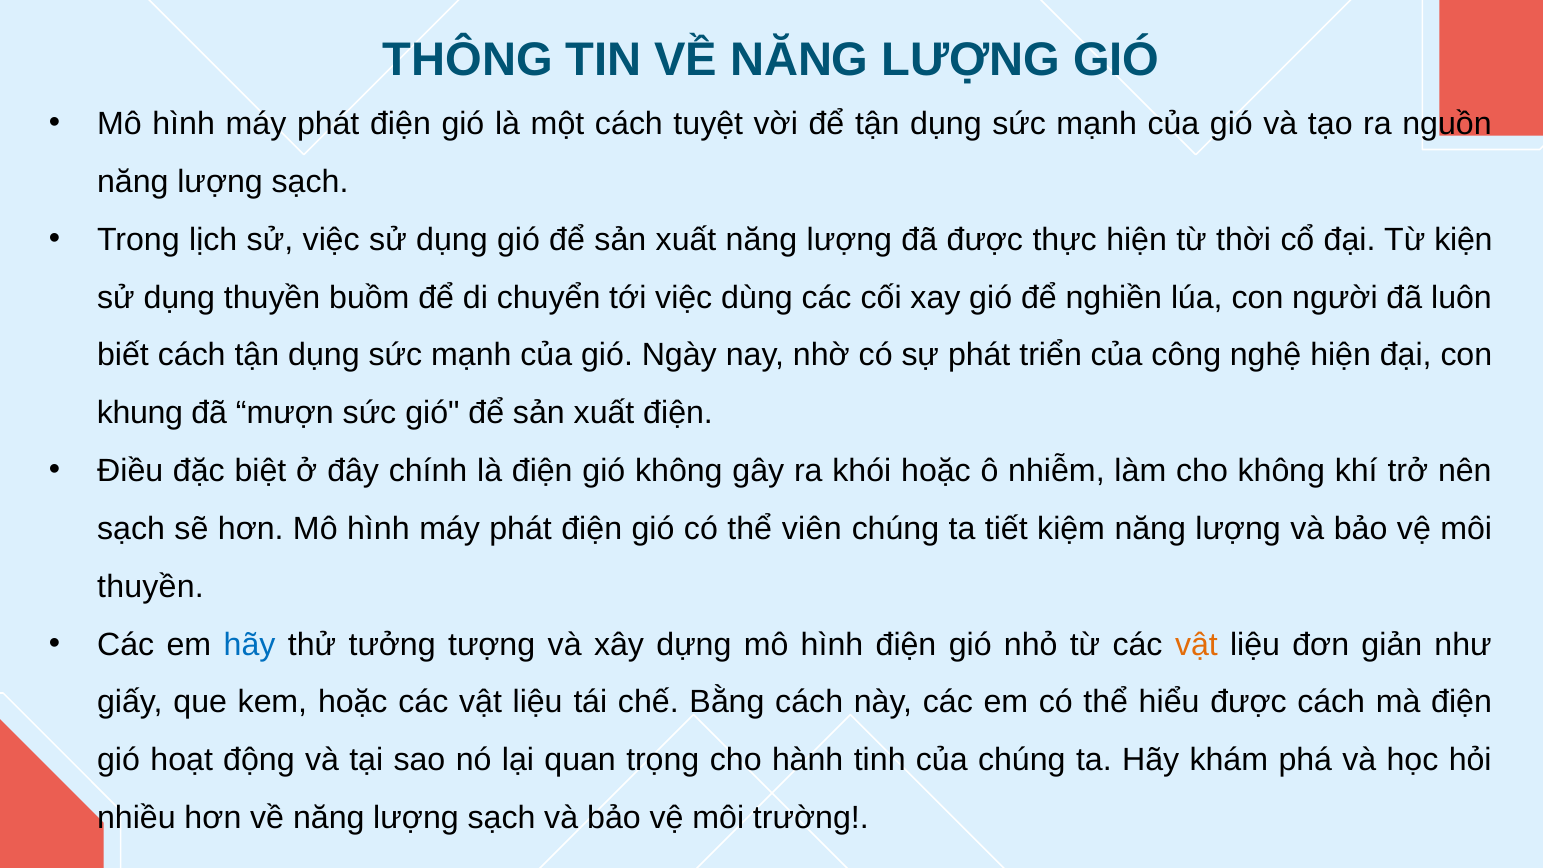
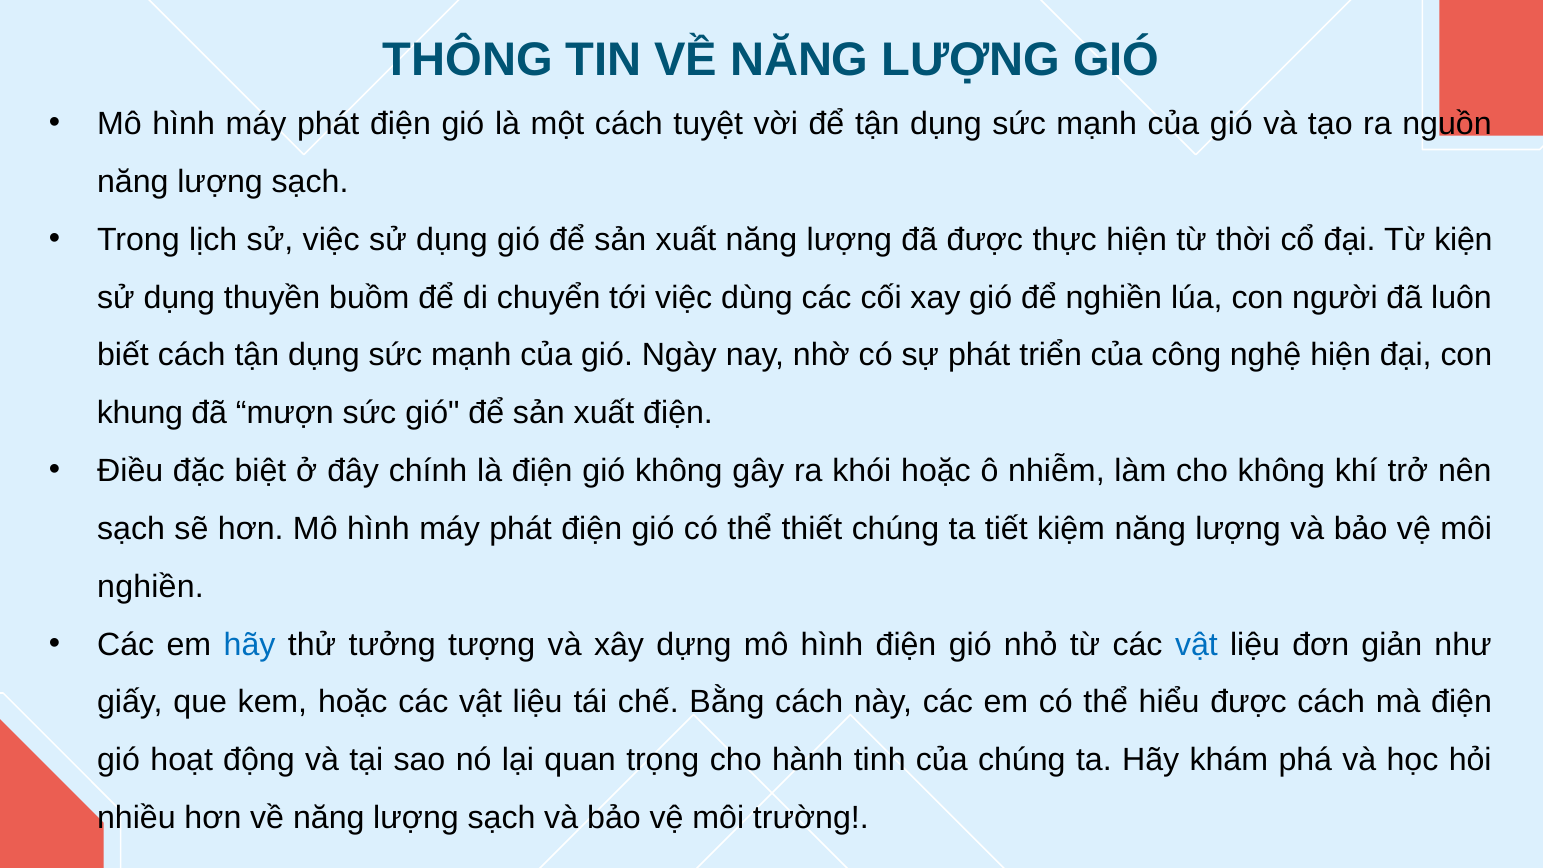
viên: viên -> thiết
thuyền at (150, 587): thuyền -> nghiền
vật at (1196, 645) colour: orange -> blue
